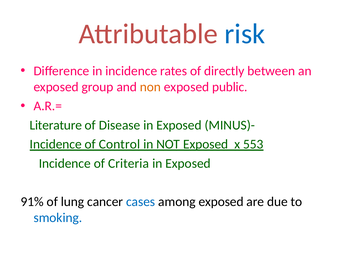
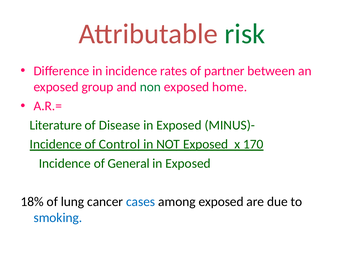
risk colour: blue -> green
directly: directly -> partner
non colour: orange -> green
public: public -> home
553: 553 -> 170
Criteria: Criteria -> General
91%: 91% -> 18%
